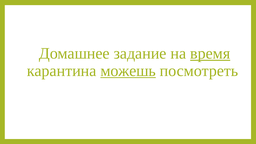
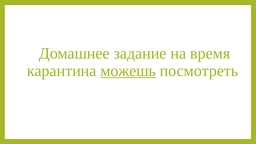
время underline: present -> none
